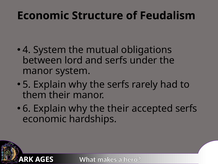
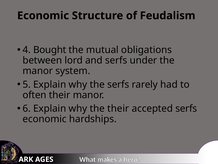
4 System: System -> Bought
them: them -> often
